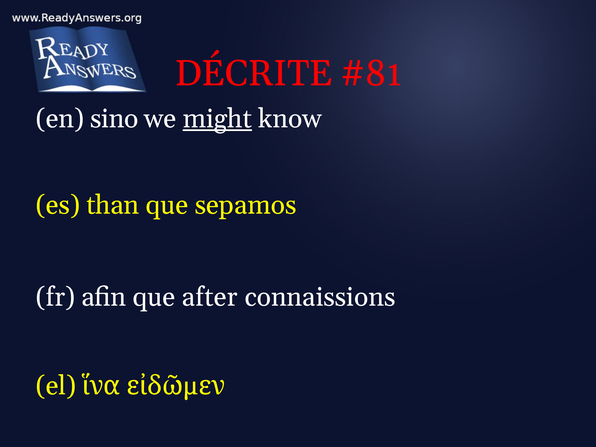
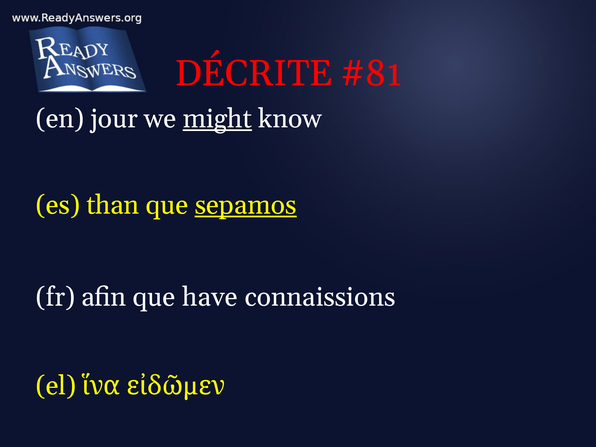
sino: sino -> jour
sepamos underline: none -> present
after: after -> have
